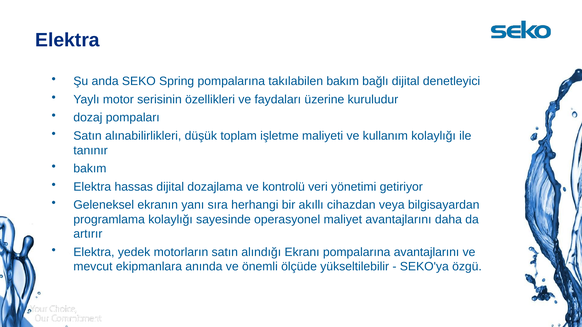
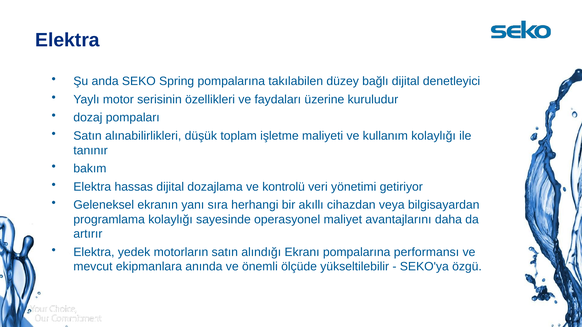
takılabilen bakım: bakım -> düzey
pompalarına avantajlarını: avantajlarını -> performansı
